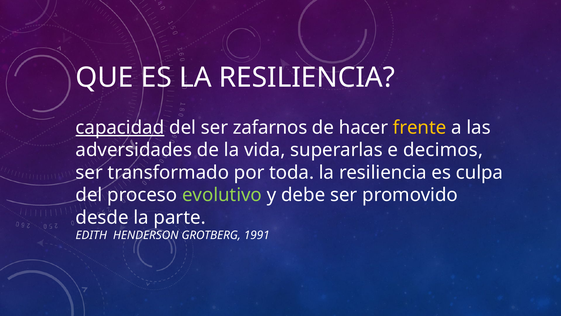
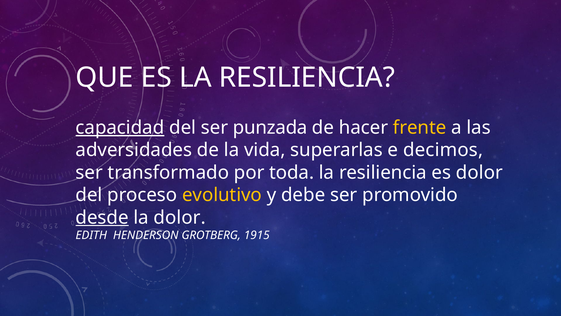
zafarnos: zafarnos -> punzada
es culpa: culpa -> dolor
evolutivo colour: light green -> yellow
desde underline: none -> present
la parte: parte -> dolor
1991: 1991 -> 1915
